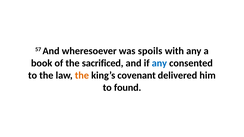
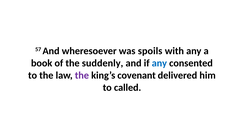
sacrificed: sacrificed -> suddenly
the at (82, 75) colour: orange -> purple
found: found -> called
